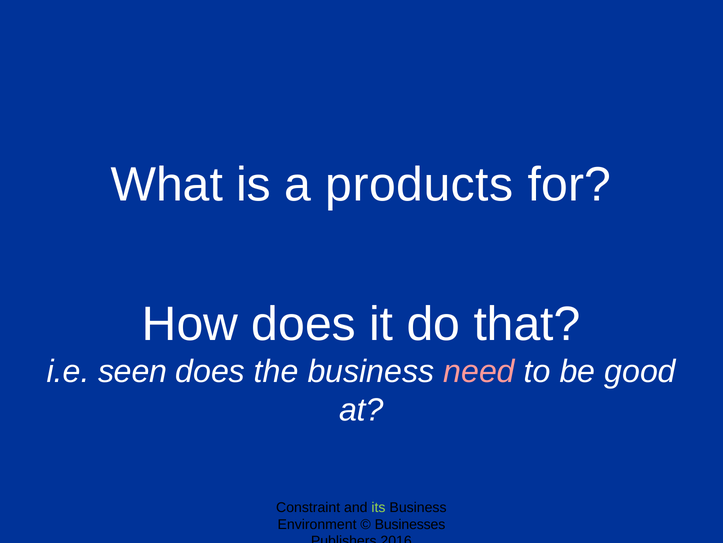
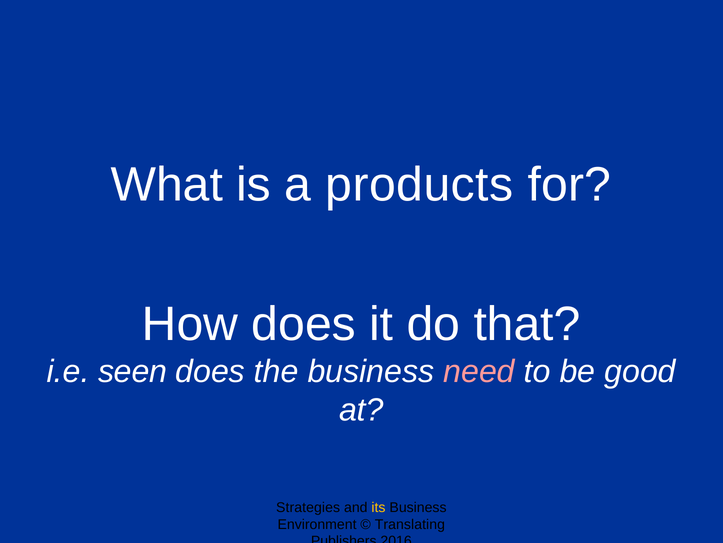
Constraint: Constraint -> Strategies
its colour: light green -> yellow
Businesses: Businesses -> Translating
